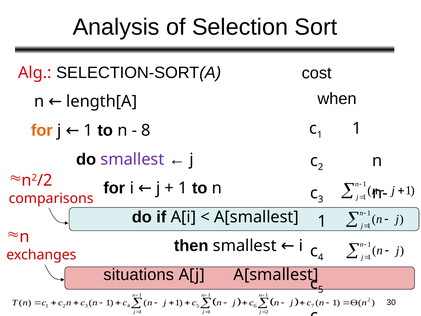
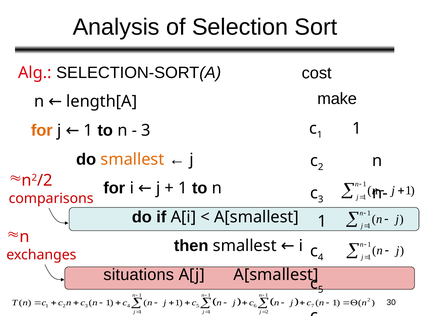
when: when -> make
8 at (146, 130): 8 -> 3
smallest at (132, 159) colour: purple -> orange
